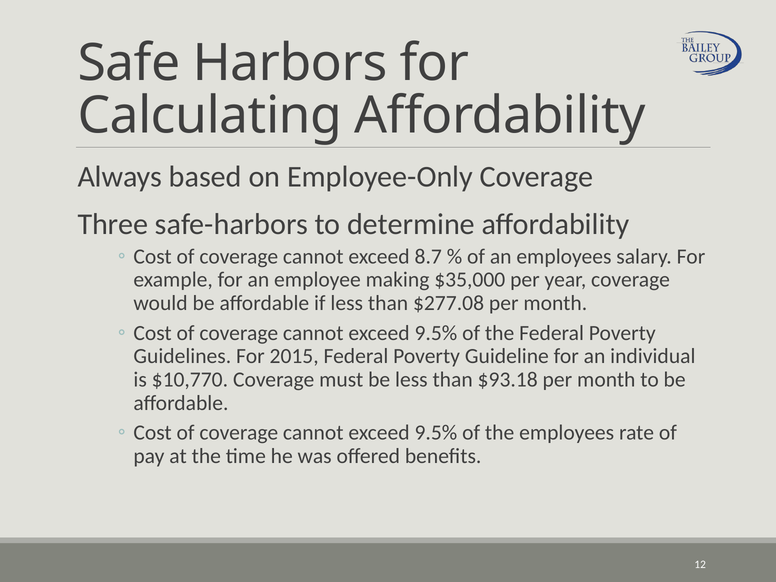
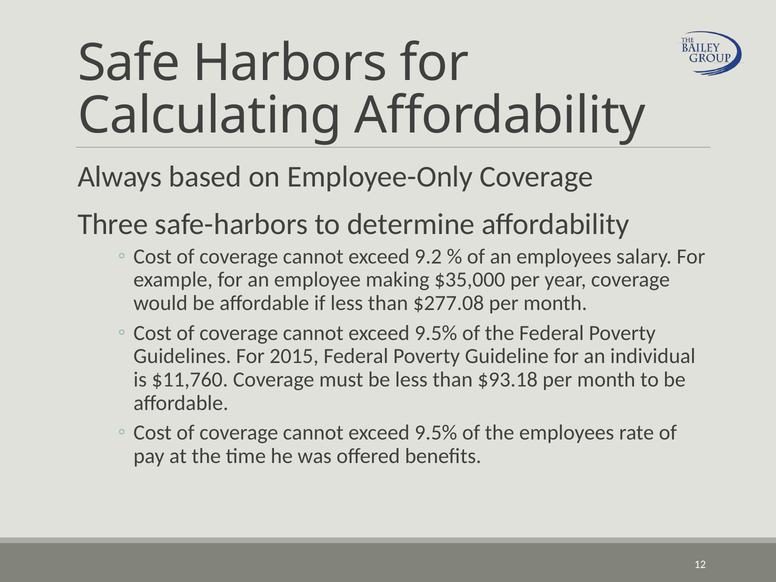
8.7: 8.7 -> 9.2
$10,770: $10,770 -> $11,760
